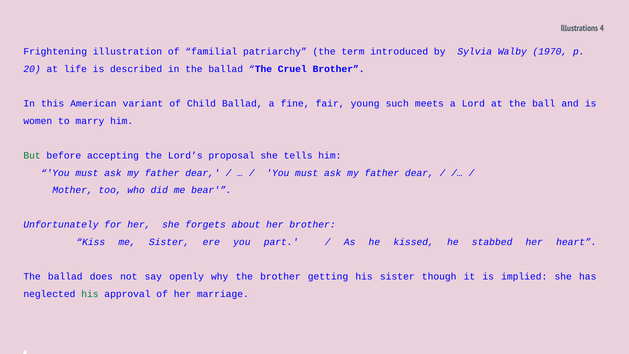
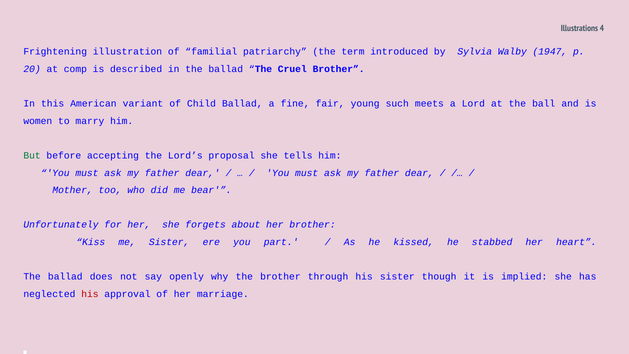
1970: 1970 -> 1947
life: life -> comp
getting: getting -> through
his at (90, 294) colour: green -> red
